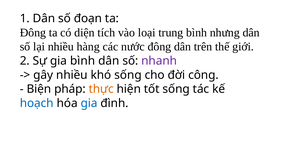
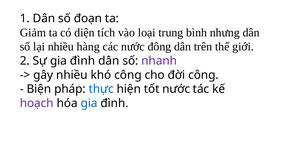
Đông at (33, 32): Đông -> Giảm
Sự gia bình: bình -> đình
khó sống: sống -> công
thực colour: orange -> blue
tốt sống: sống -> nước
hoạch colour: blue -> purple
